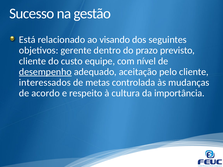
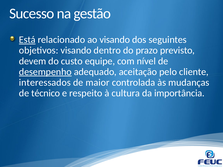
Está underline: none -> present
objetivos gerente: gerente -> visando
cliente at (33, 61): cliente -> devem
metas: metas -> maior
acordo: acordo -> técnico
